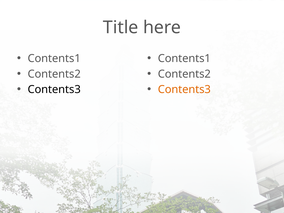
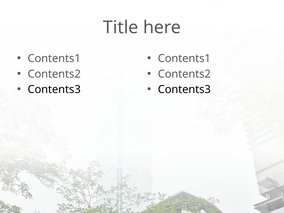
Contents3 at (184, 89) colour: orange -> black
